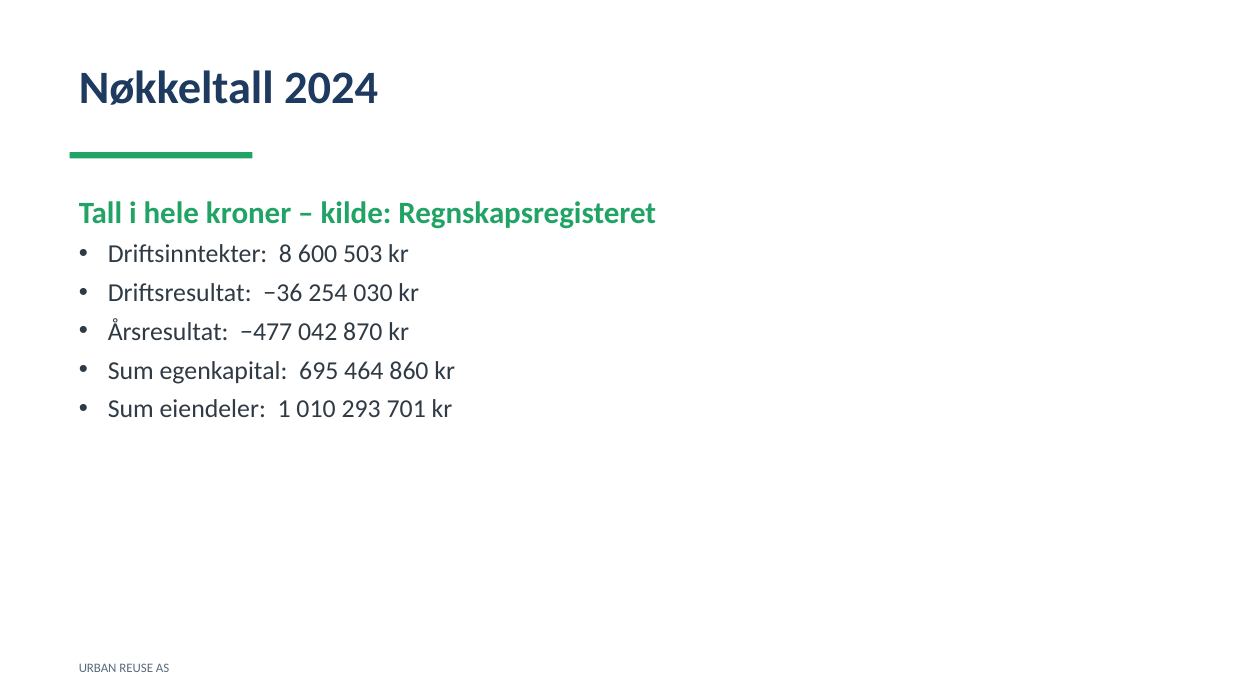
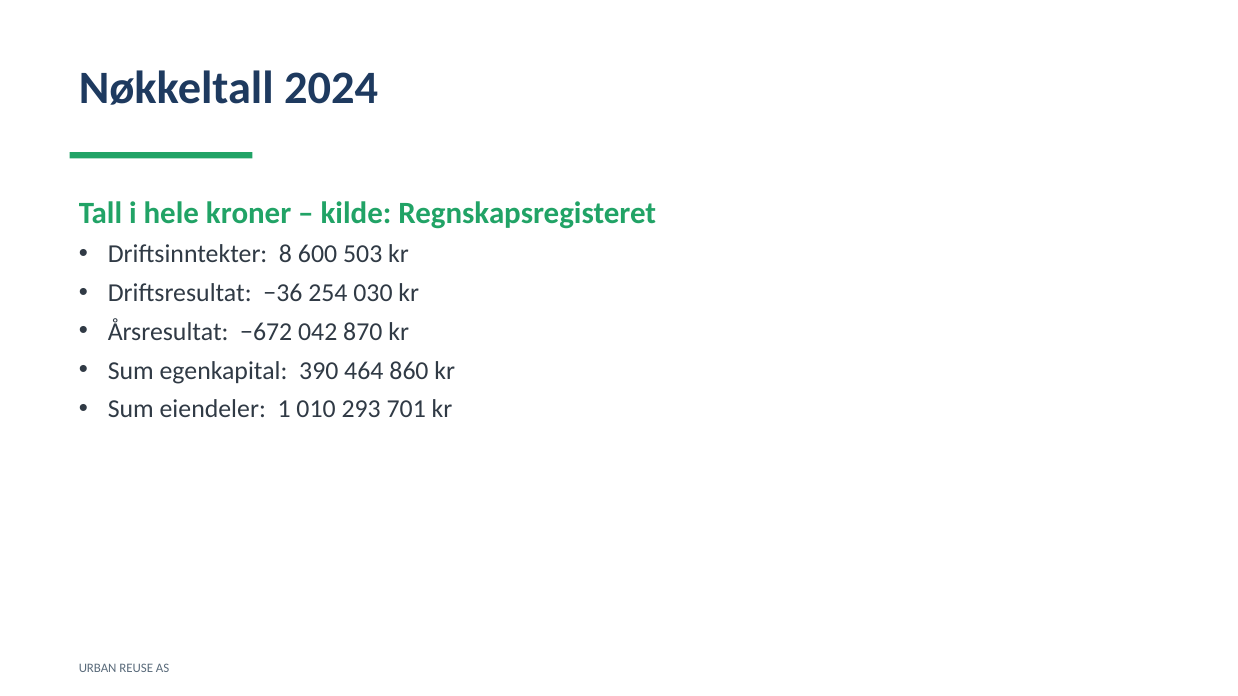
−477: −477 -> −672
695: 695 -> 390
